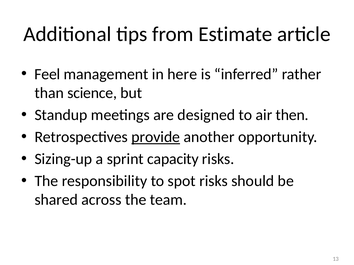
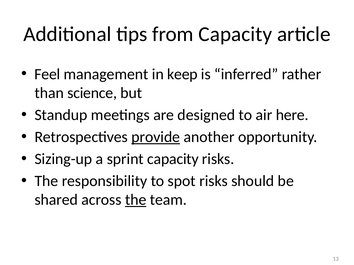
from Estimate: Estimate -> Capacity
here: here -> keep
then: then -> here
the at (136, 200) underline: none -> present
